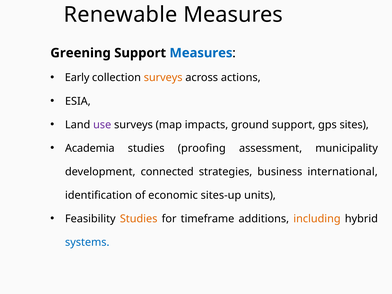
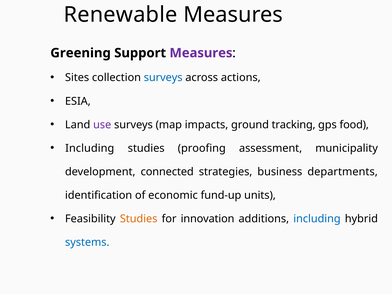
Measures at (201, 53) colour: blue -> purple
Early: Early -> Sites
surveys at (163, 78) colour: orange -> blue
ground support: support -> tracking
sites: sites -> food
Academia at (90, 148): Academia -> Including
international: international -> departments
sites-up: sites-up -> fund-up
timeframe: timeframe -> innovation
including at (317, 219) colour: orange -> blue
